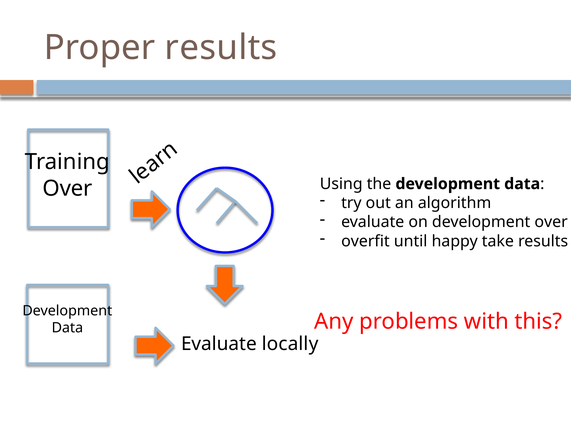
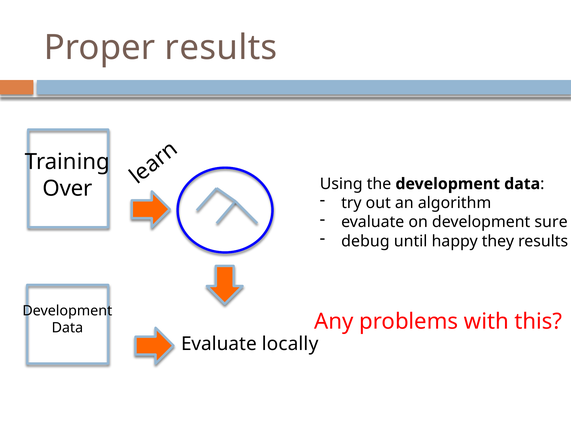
development over: over -> sure
overfit: overfit -> debug
take: take -> they
